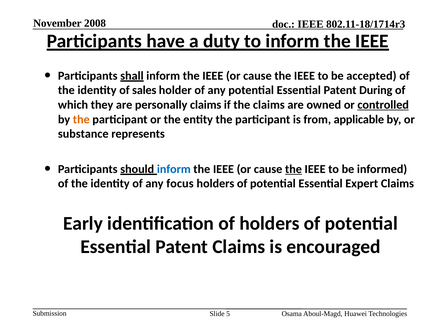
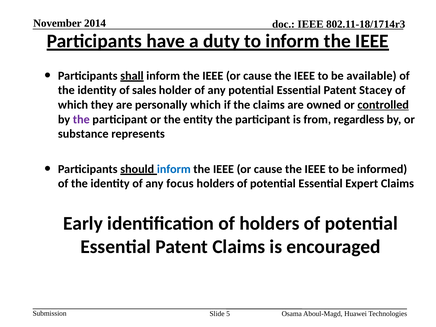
2008: 2008 -> 2014
accepted: accepted -> available
During: During -> Stacey
personally claims: claims -> which
the at (81, 119) colour: orange -> purple
applicable: applicable -> regardless
the at (293, 169) underline: present -> none
